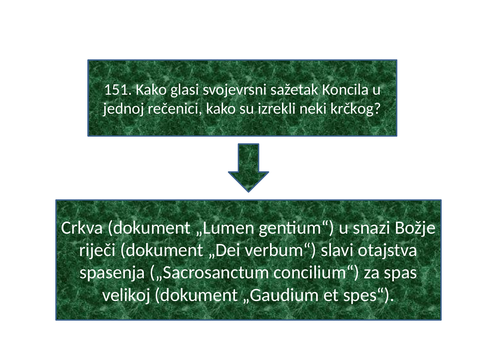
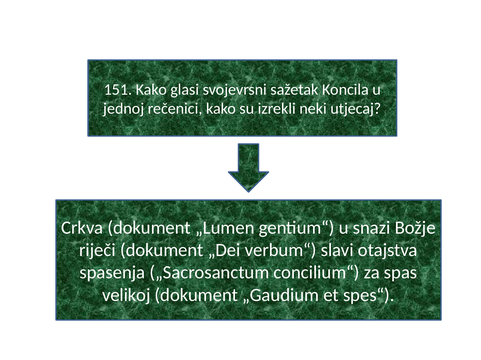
krčkog: krčkog -> utjecaj
